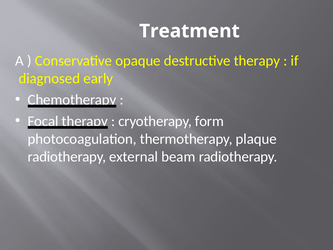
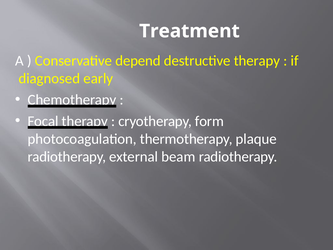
opaque: opaque -> depend
